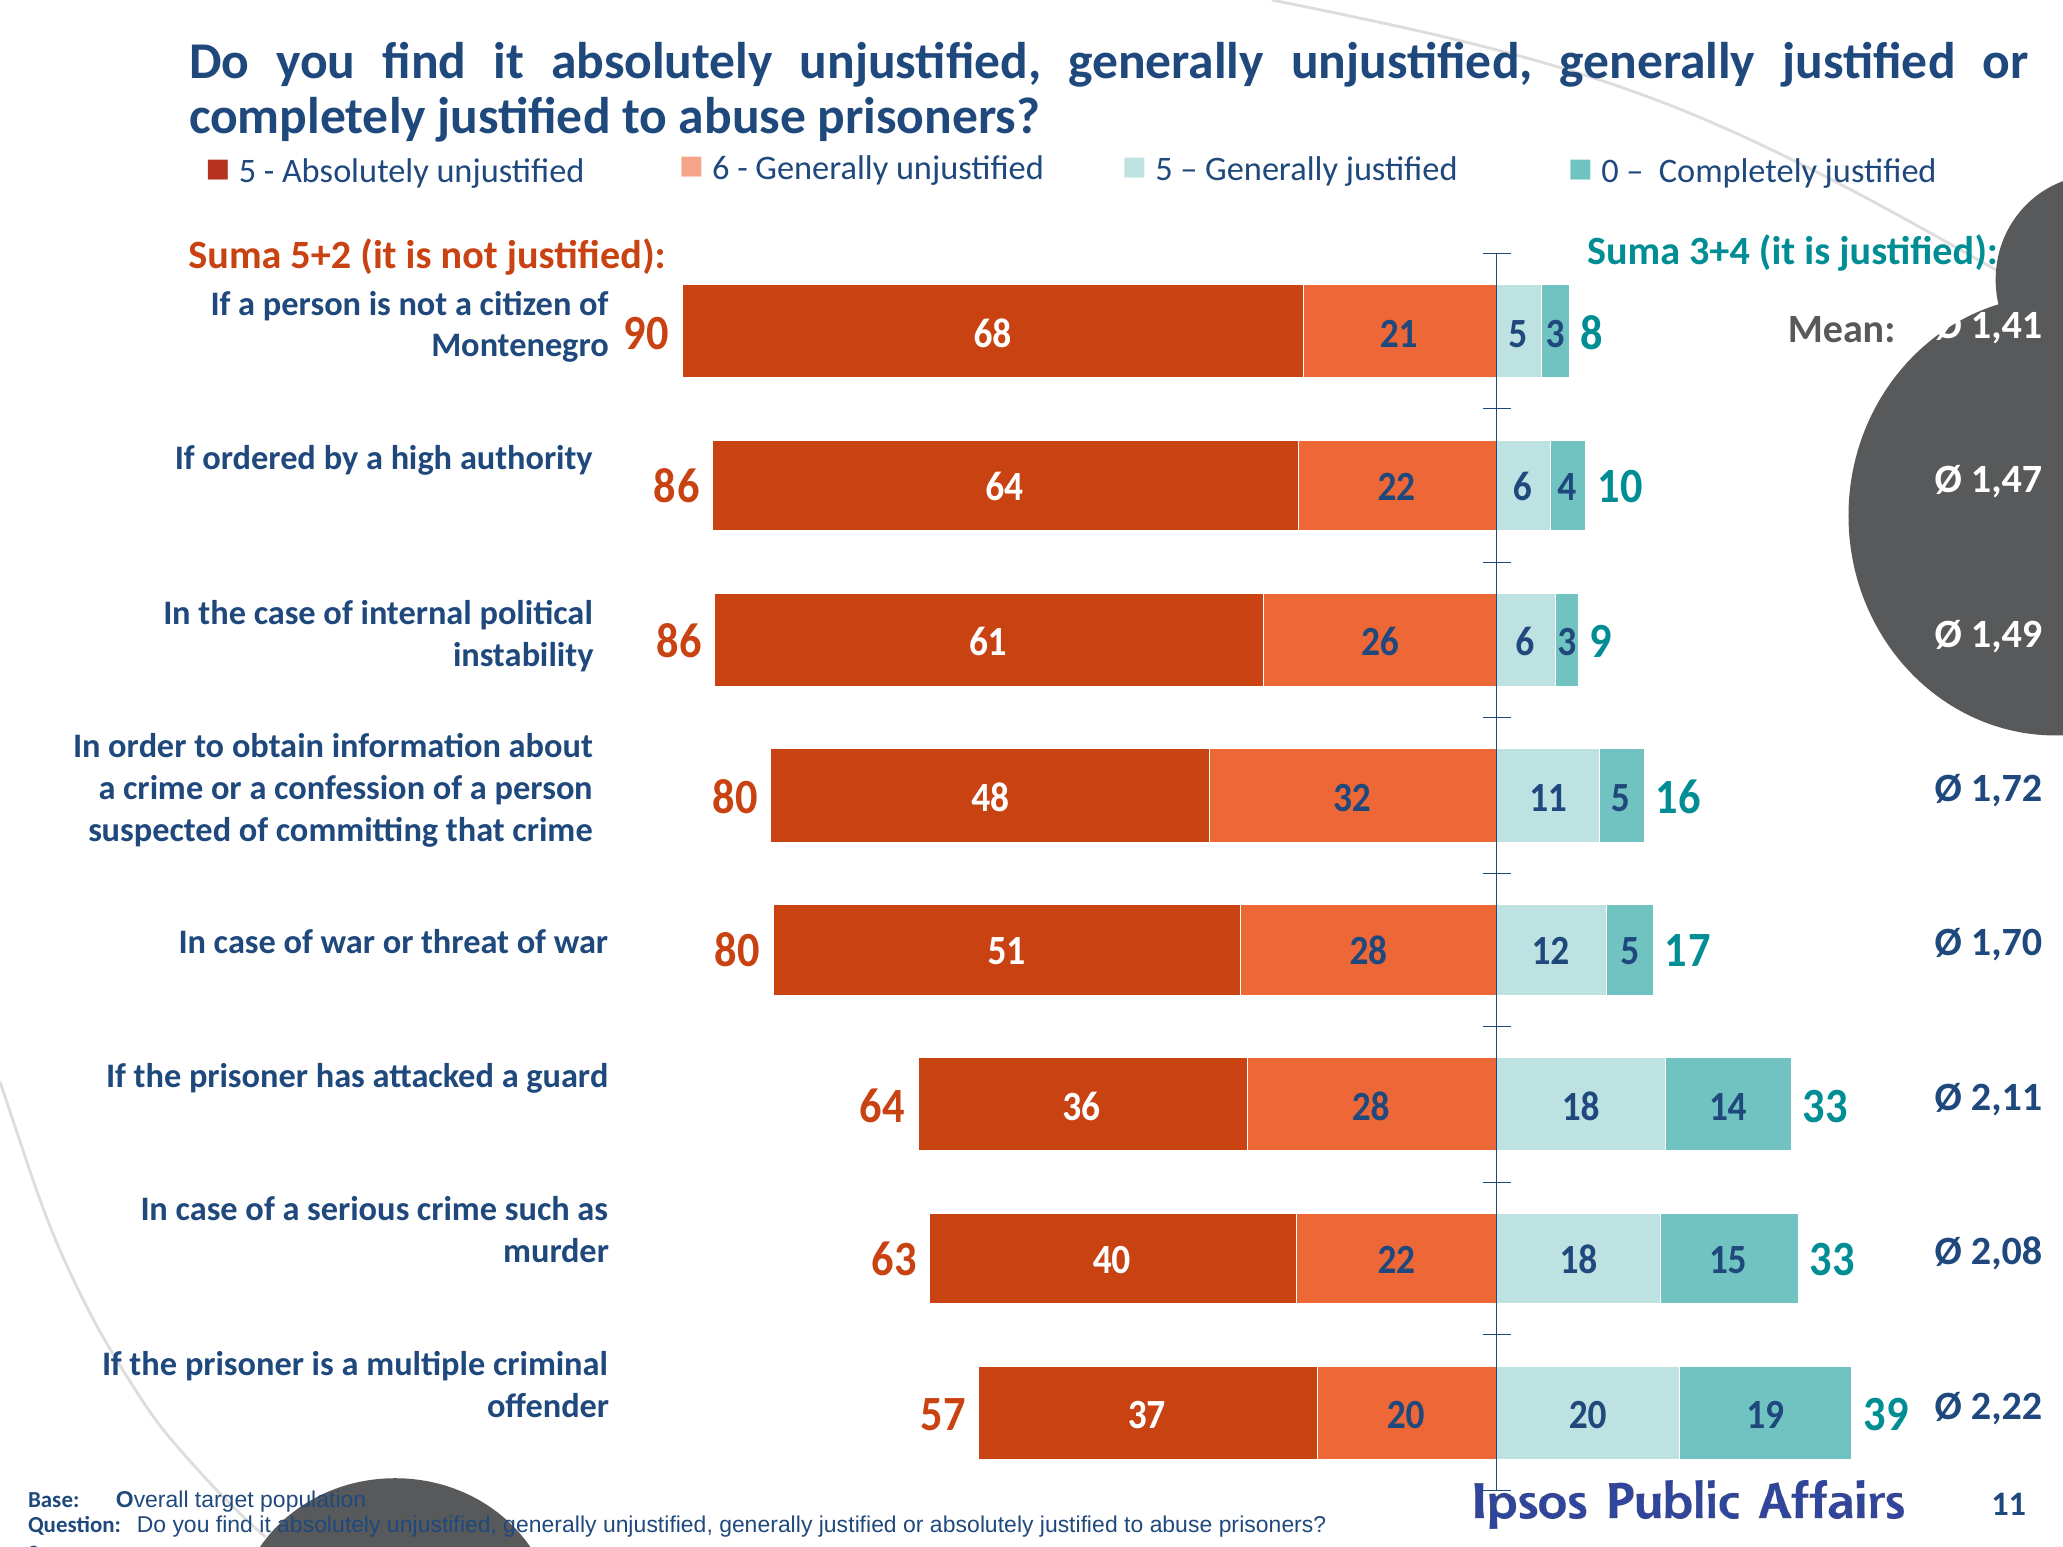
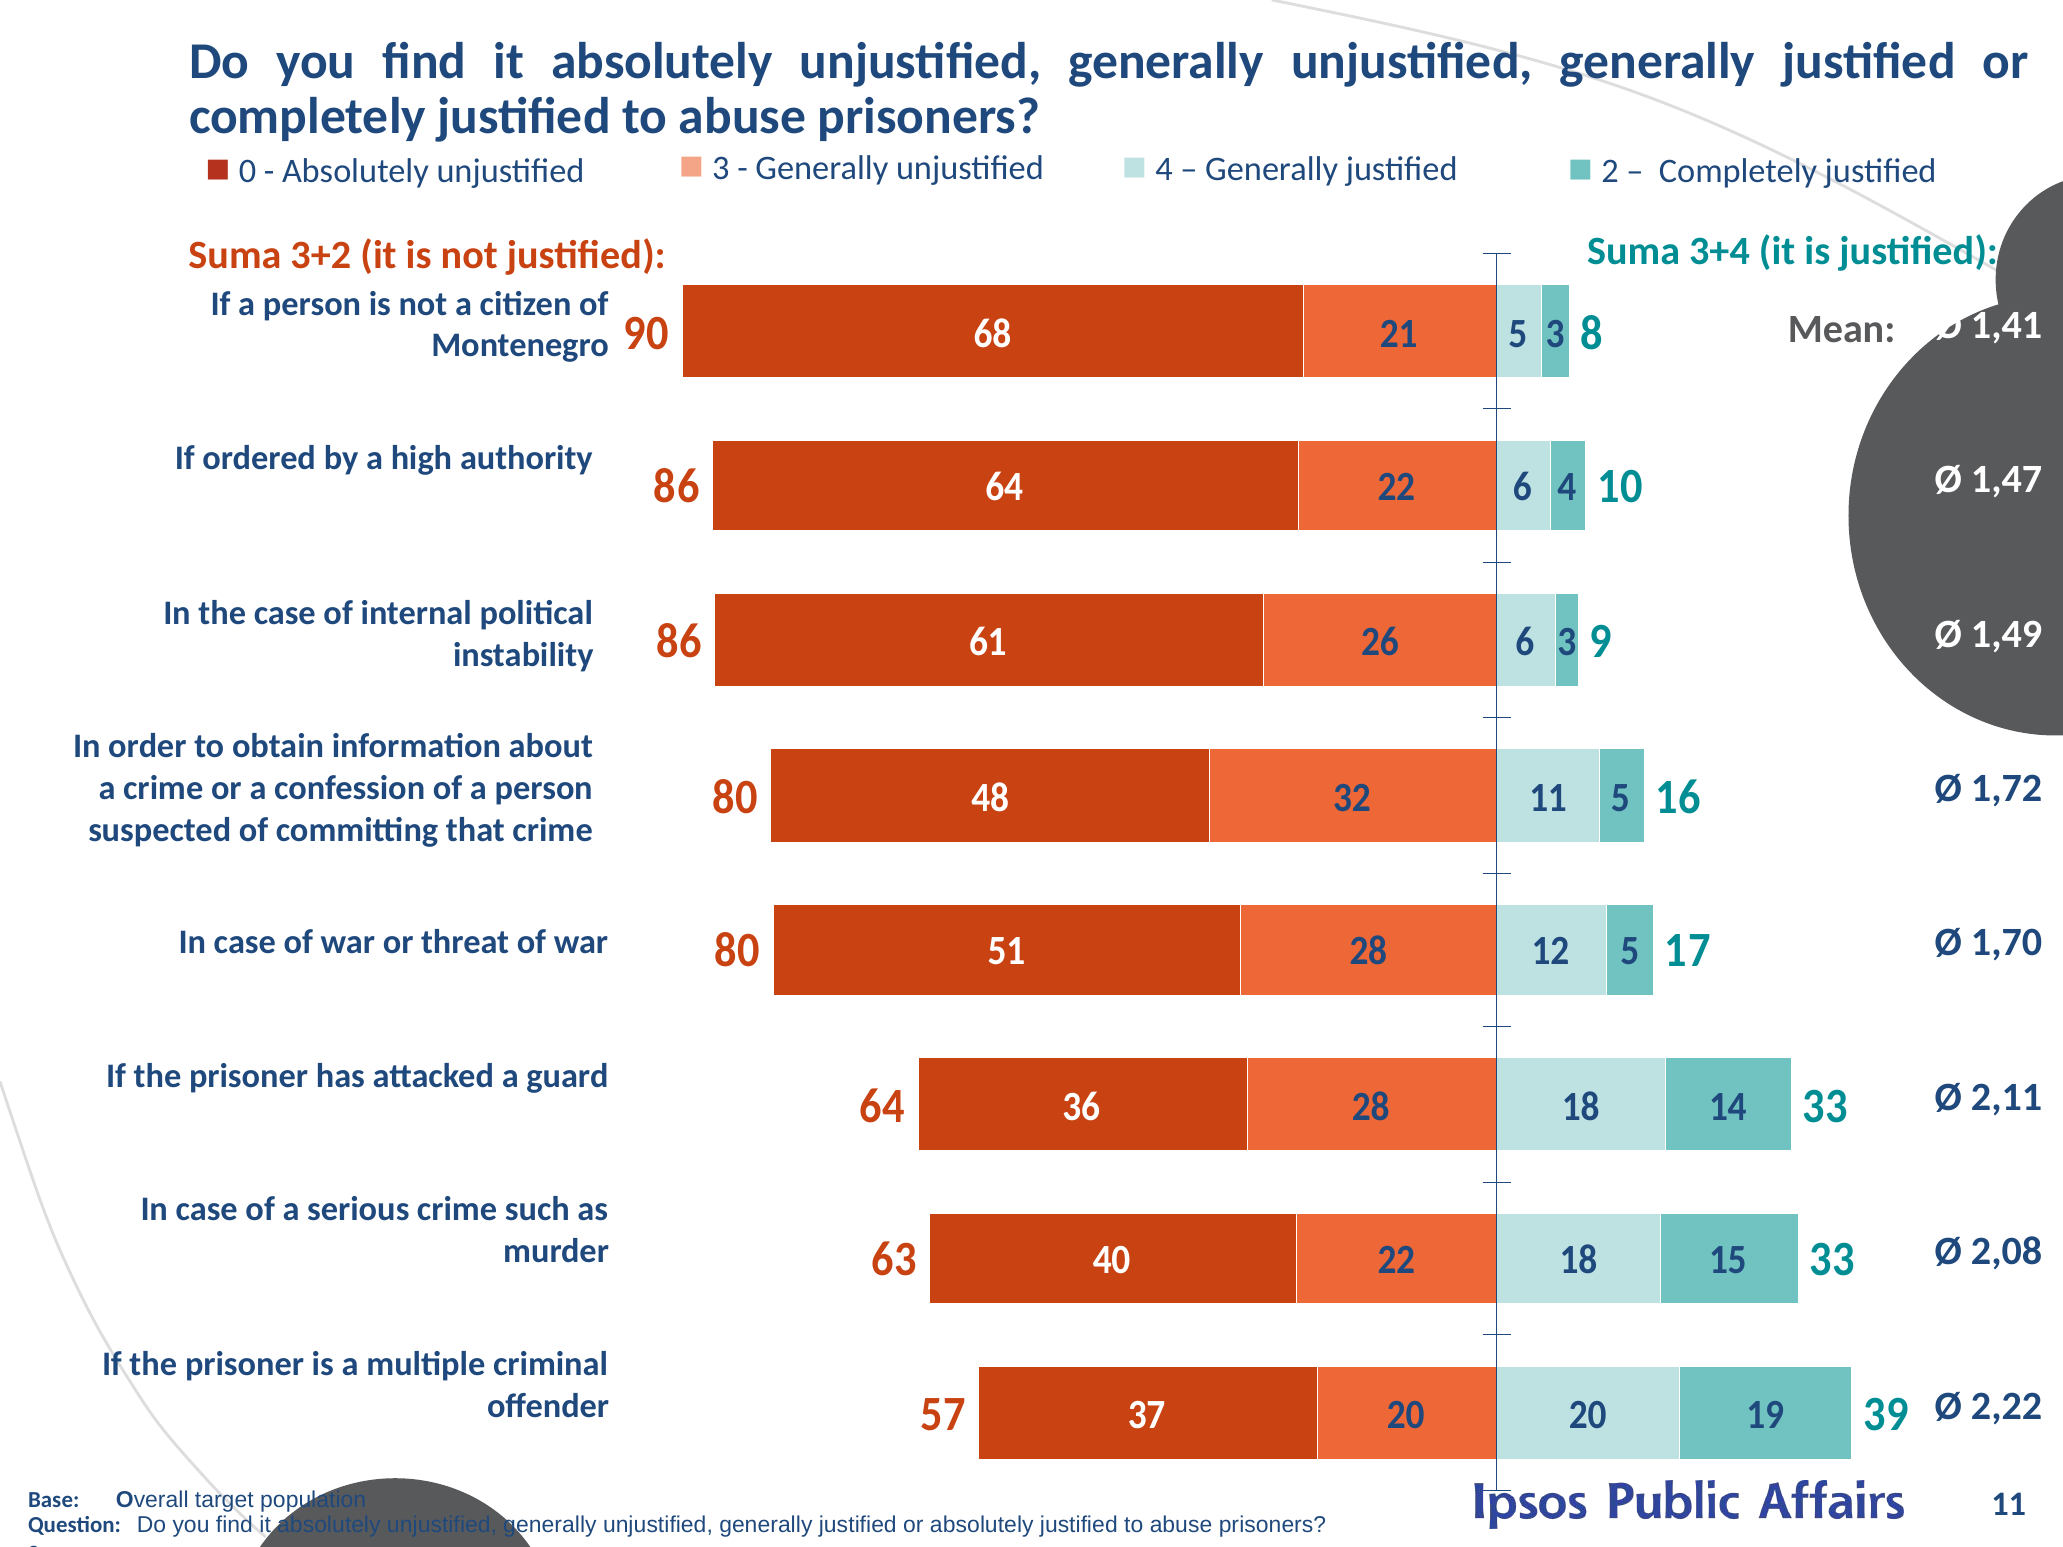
5 at (248, 172): 5 -> 0
6 at (721, 168): 6 -> 3
5 at (1164, 169): 5 -> 4
0: 0 -> 2
5+2: 5+2 -> 3+2
